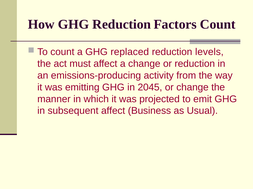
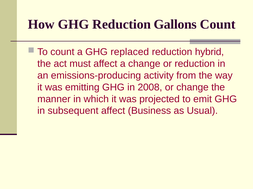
Factors: Factors -> Gallons
levels: levels -> hybrid
2045: 2045 -> 2008
